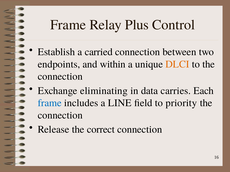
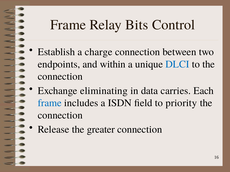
Plus: Plus -> Bits
carried: carried -> charge
DLCI colour: orange -> blue
LINE: LINE -> ISDN
correct: correct -> greater
